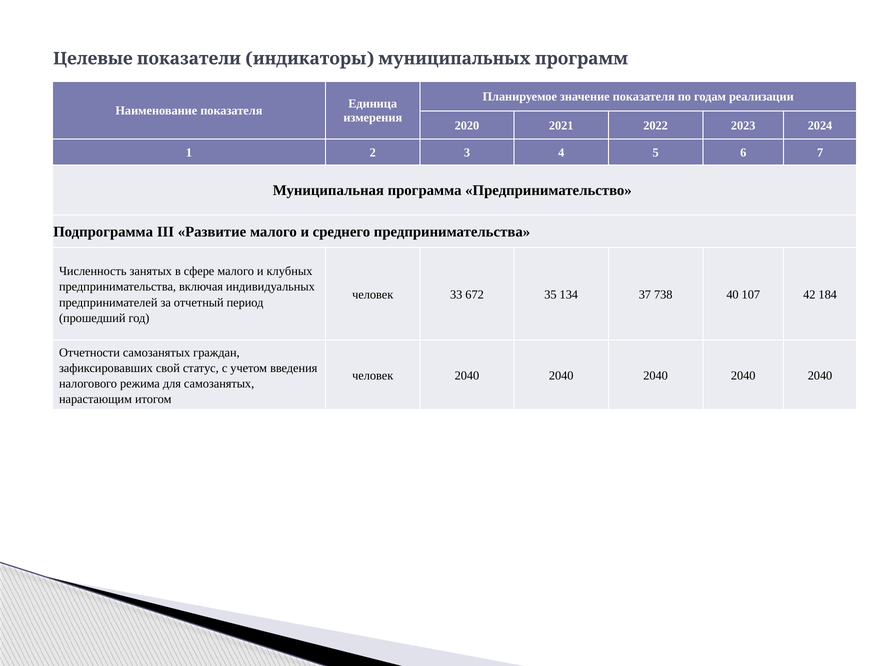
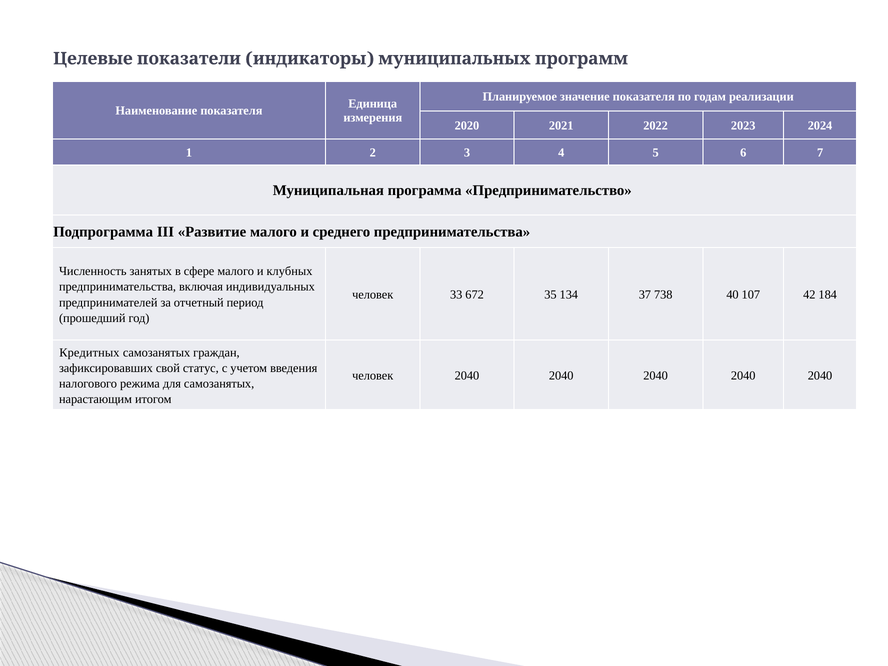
Отчетности: Отчетности -> Кредитных
